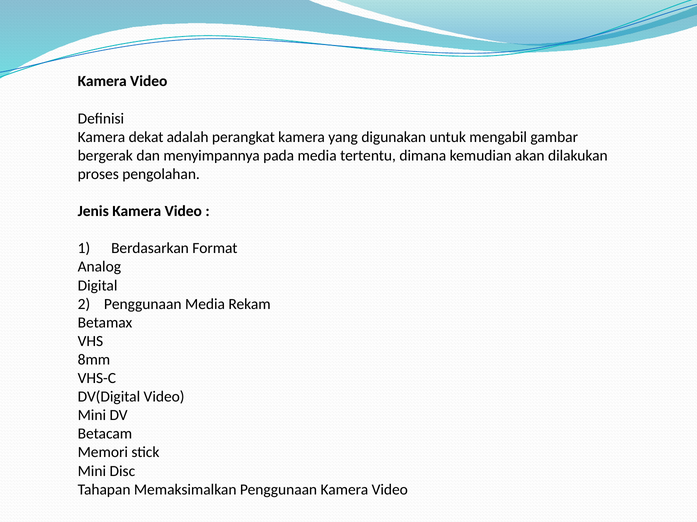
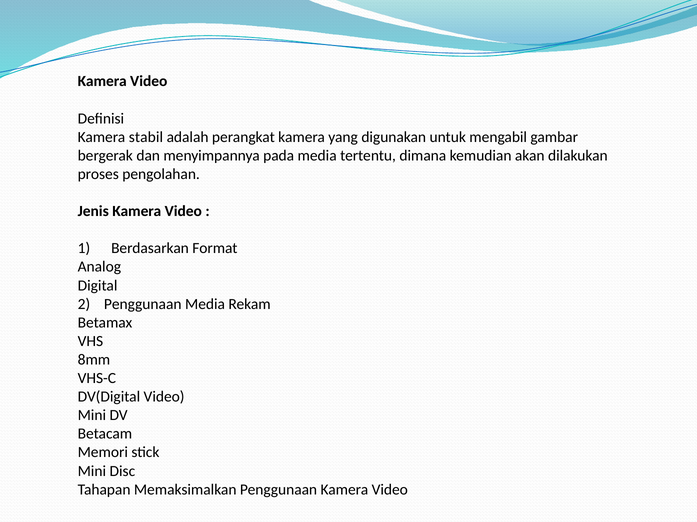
dekat: dekat -> stabil
